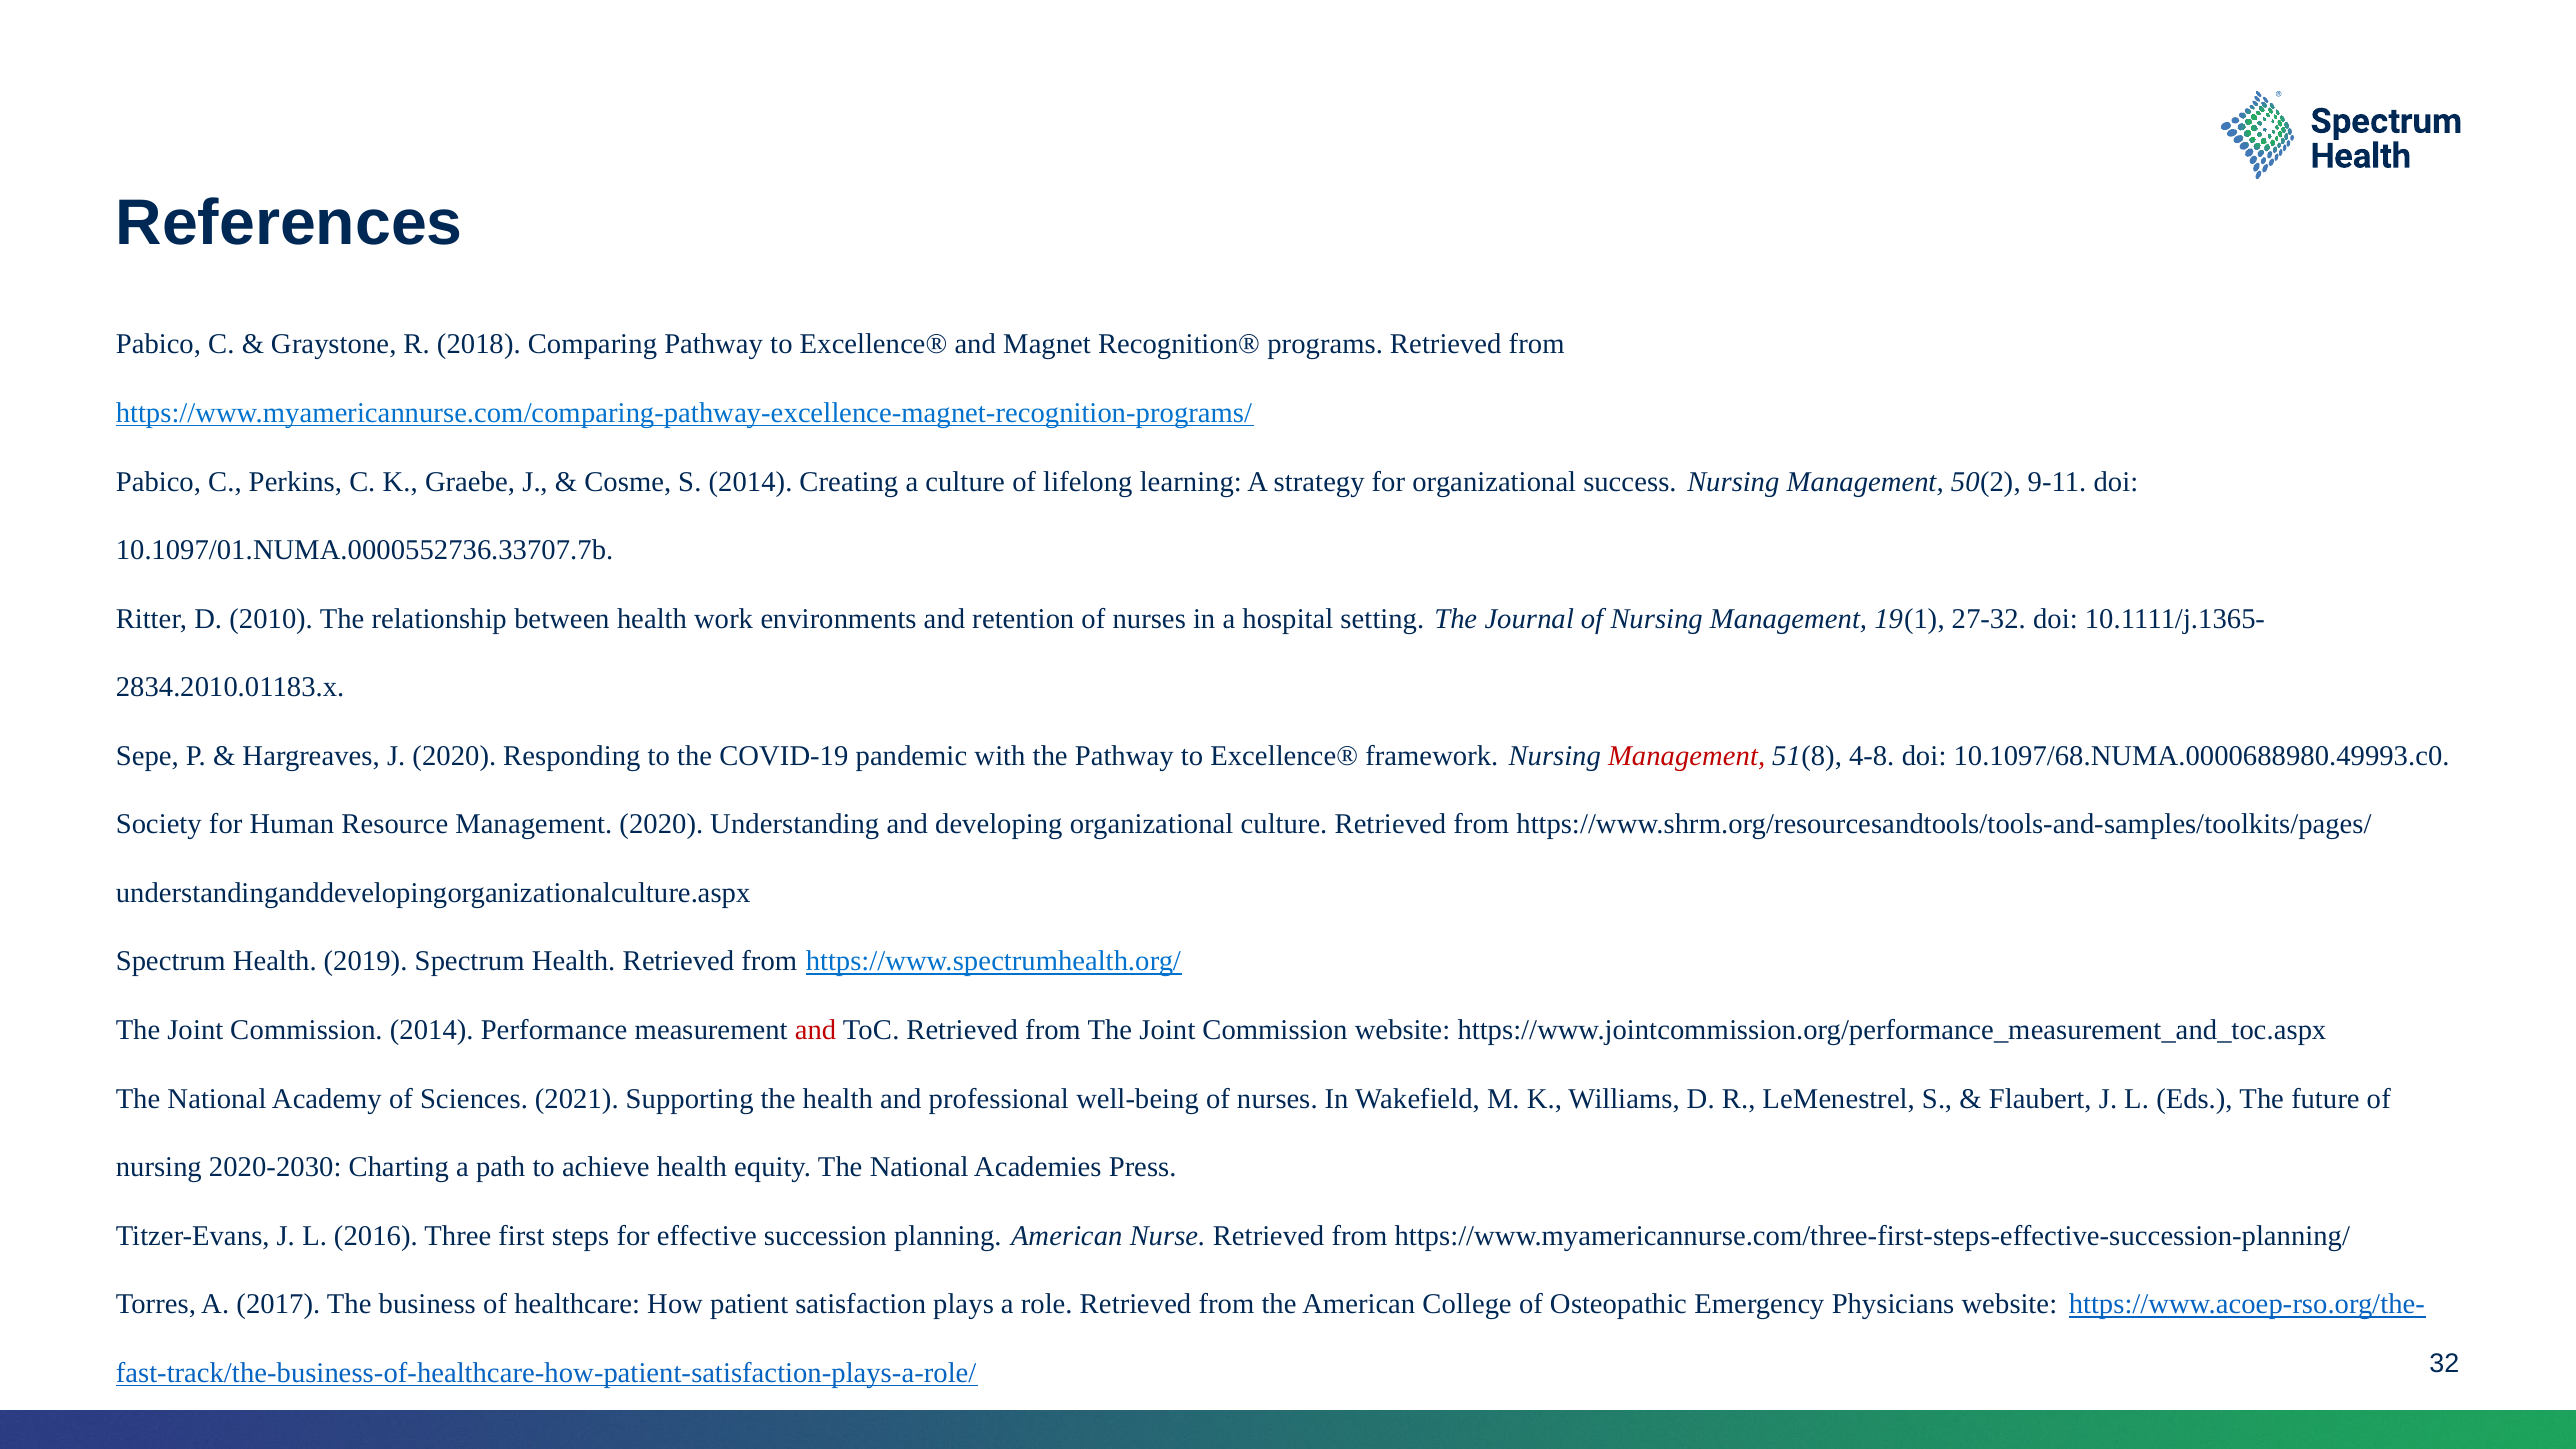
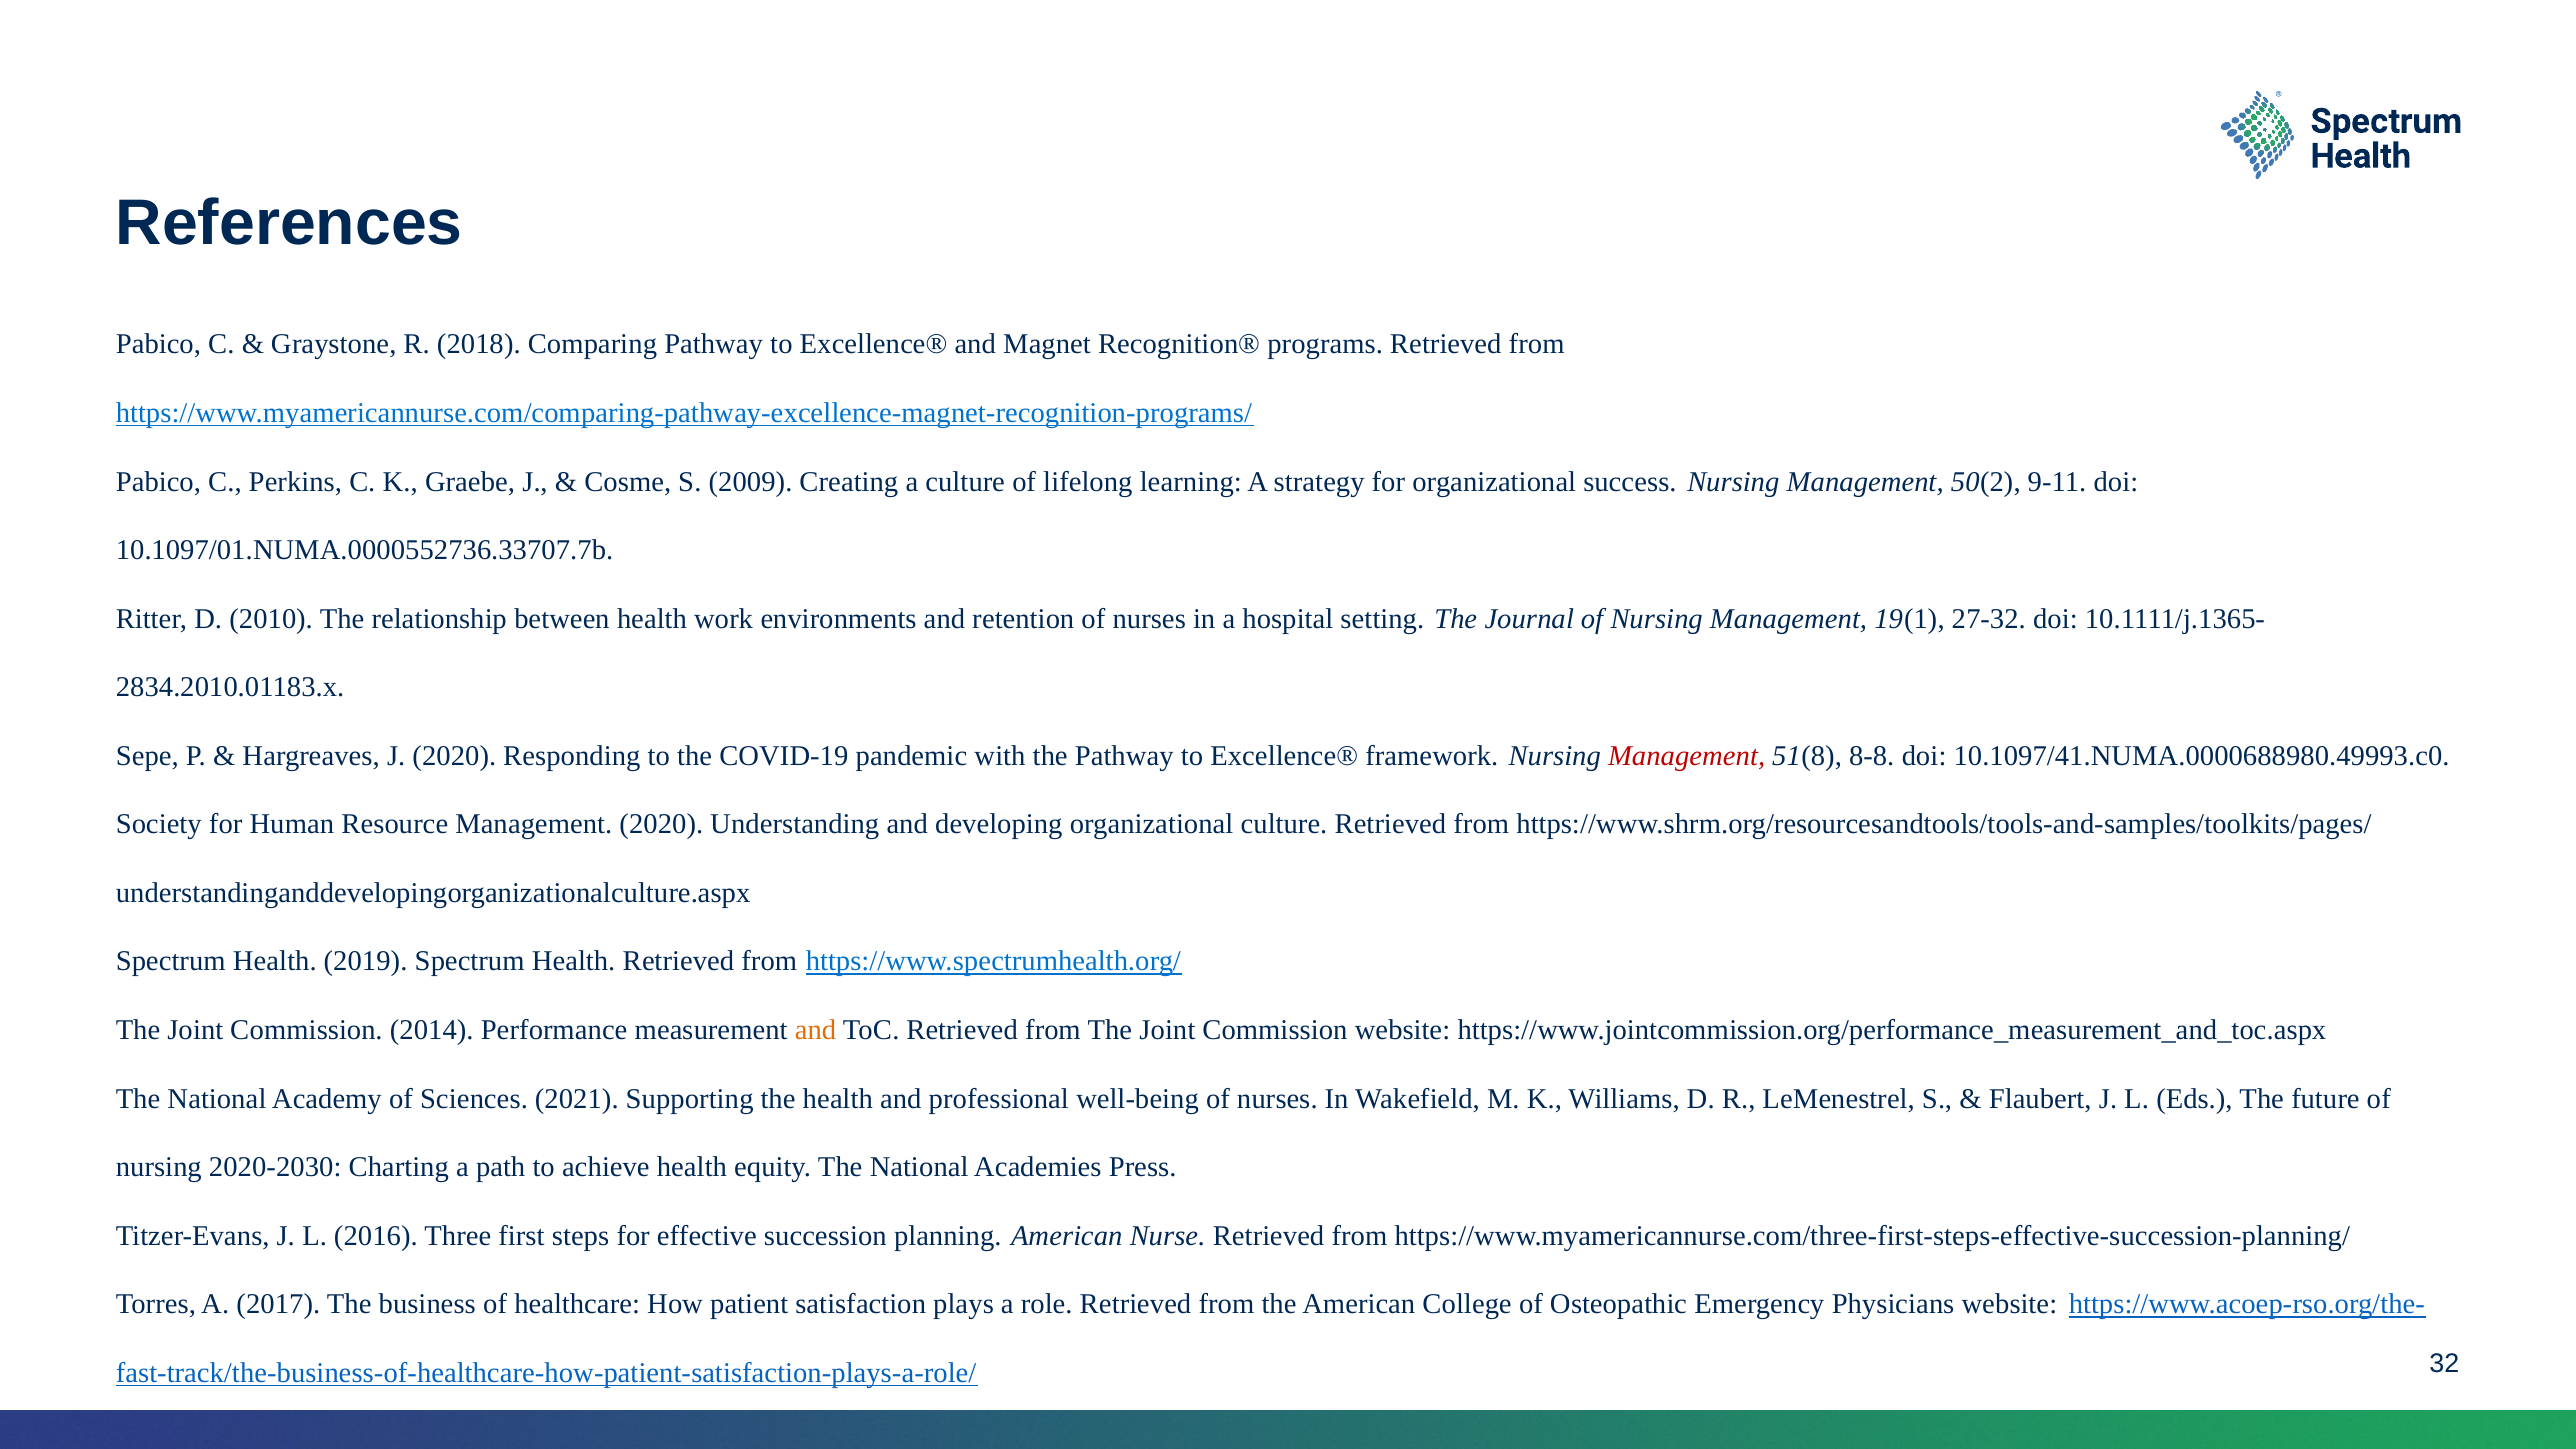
S 2014: 2014 -> 2009
4-8: 4-8 -> 8-8
10.1097/68.NUMA.0000688980.49993.c0: 10.1097/68.NUMA.0000688980.49993.c0 -> 10.1097/41.NUMA.0000688980.49993.c0
and at (816, 1030) colour: red -> orange
